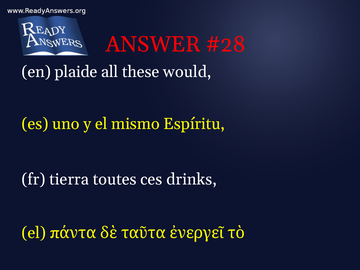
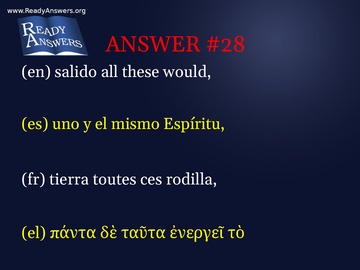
plaide: plaide -> salido
drinks: drinks -> rodilla
